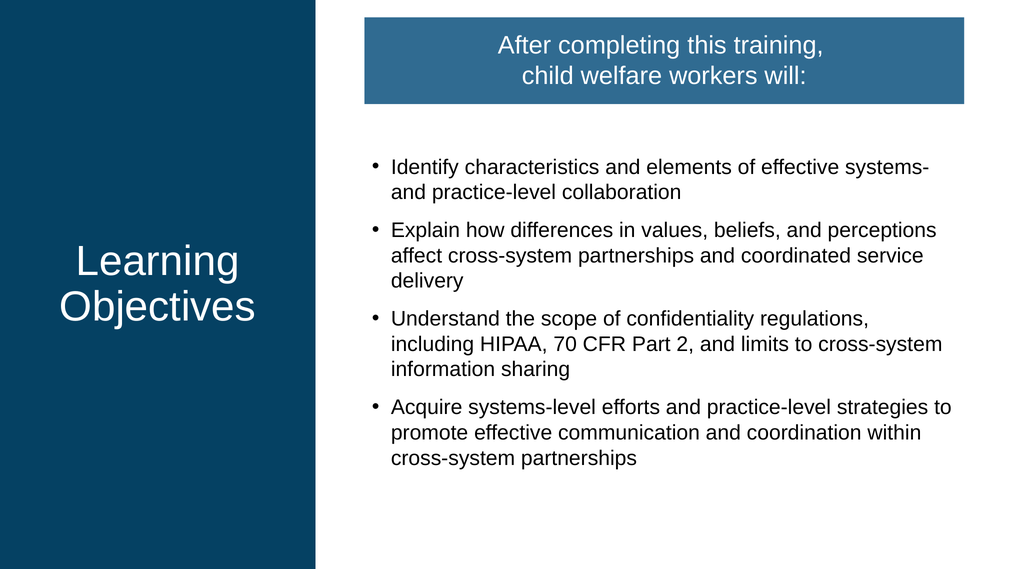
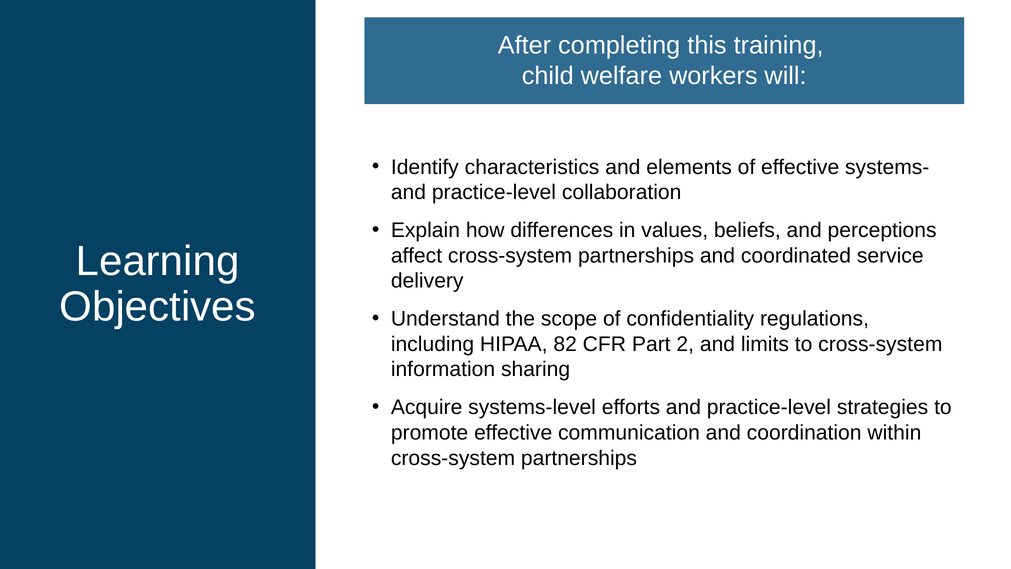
70: 70 -> 82
